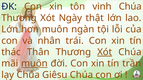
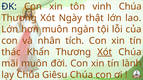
trái: trái -> tích
Thân: Thân -> Khẩn
muôn at (34, 64) underline: present -> none
trần: trần -> lành
